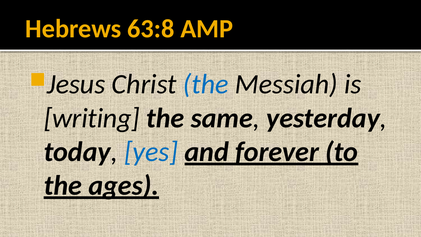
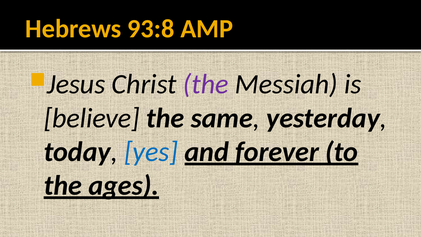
63:8: 63:8 -> 93:8
the at (206, 84) colour: blue -> purple
writing: writing -> believe
